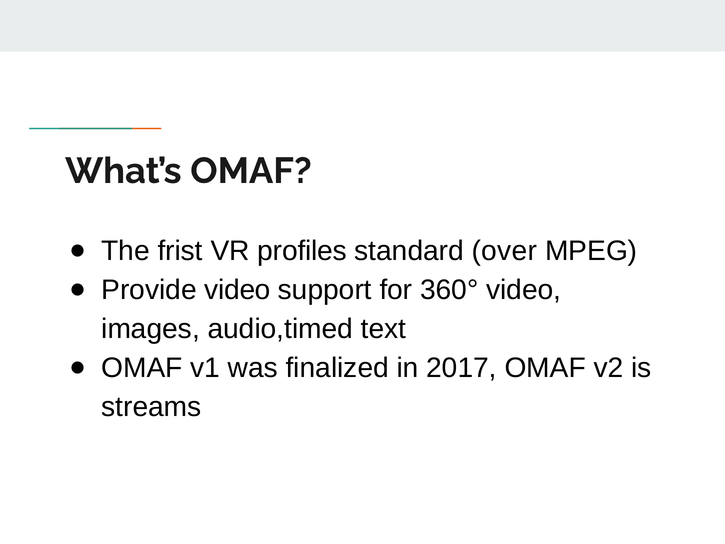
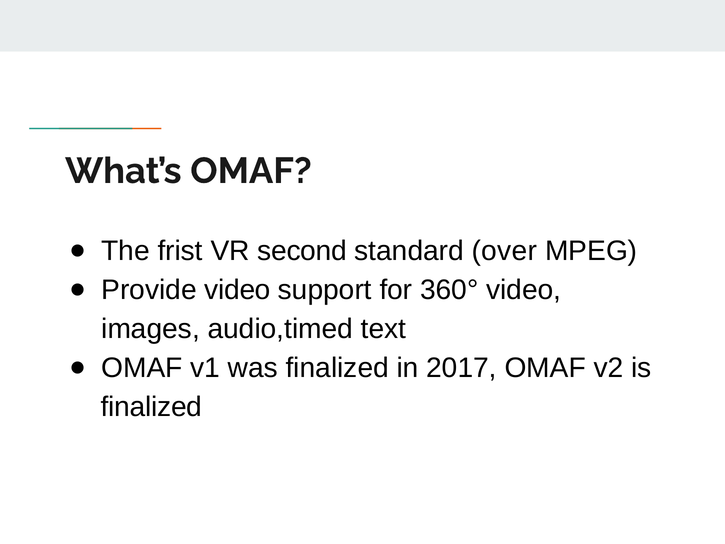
profiles: profiles -> second
streams at (151, 407): streams -> finalized
